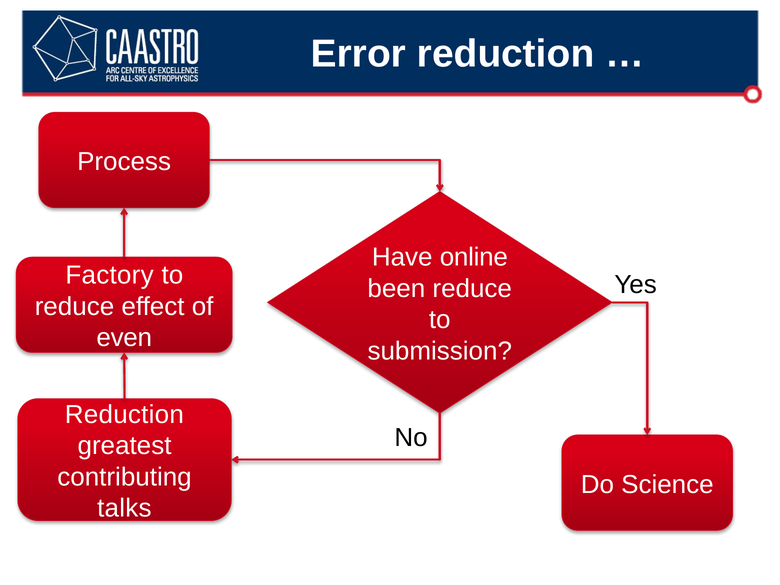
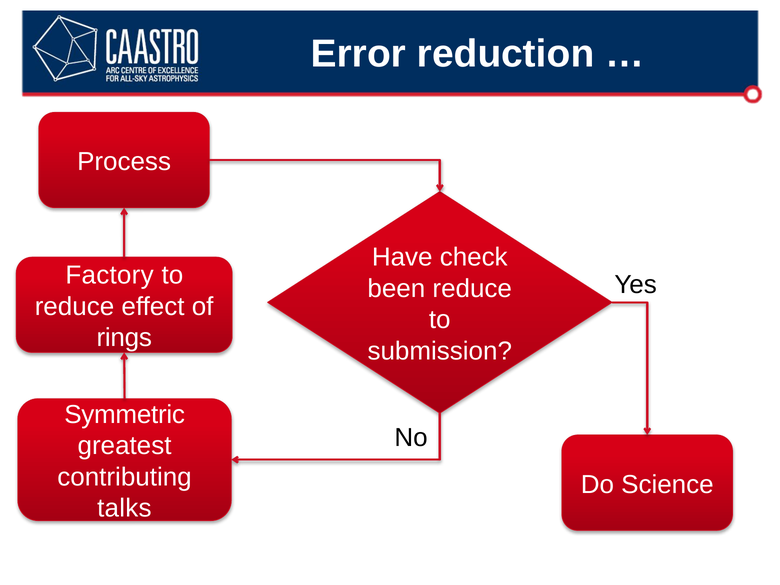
online: online -> check
even: even -> rings
Reduction at (124, 415): Reduction -> Symmetric
